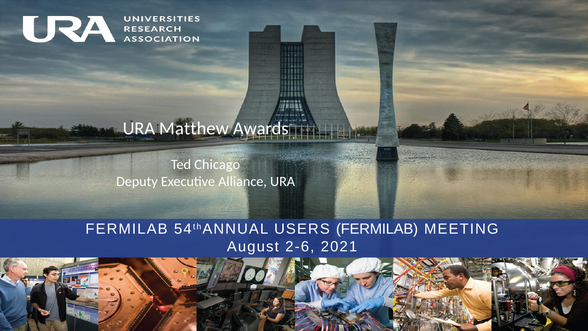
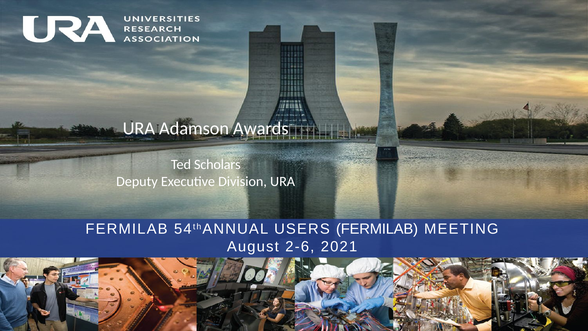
Matthew: Matthew -> Adamson
Chicago: Chicago -> Scholars
Alliance: Alliance -> Division
